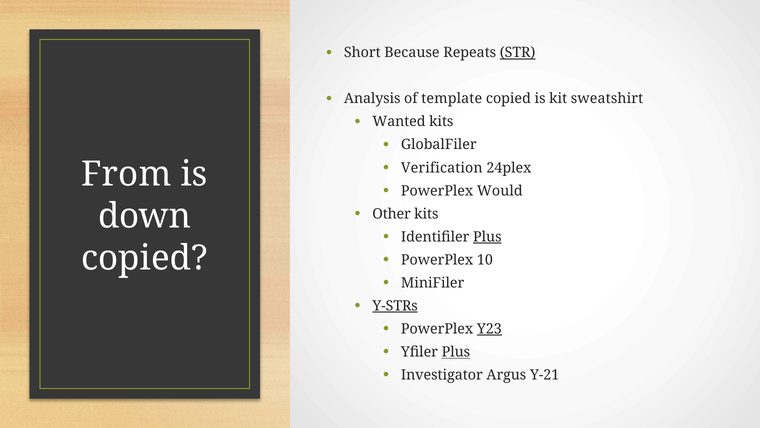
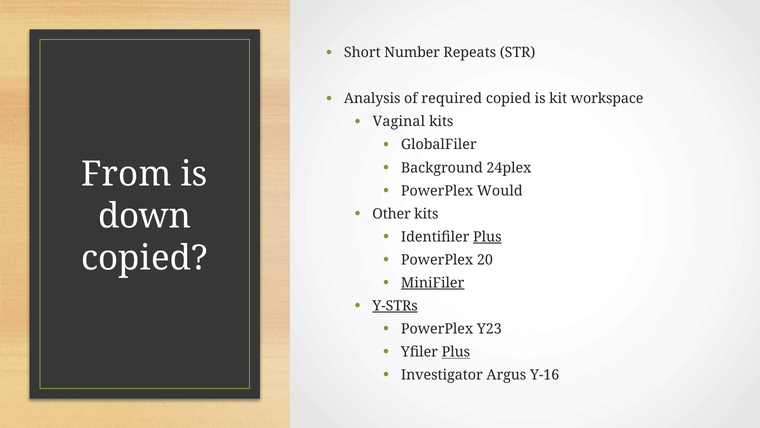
Because: Because -> Number
STR underline: present -> none
template: template -> required
sweatshirt: sweatshirt -> workspace
Wanted: Wanted -> Vaginal
Verification: Verification -> Background
10: 10 -> 20
MiniFiler underline: none -> present
Y23 underline: present -> none
Y-21: Y-21 -> Y-16
